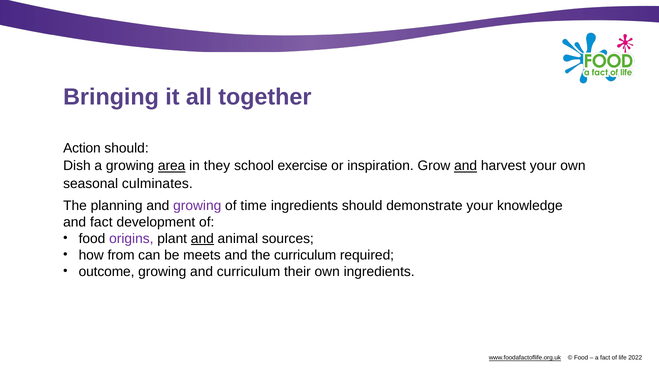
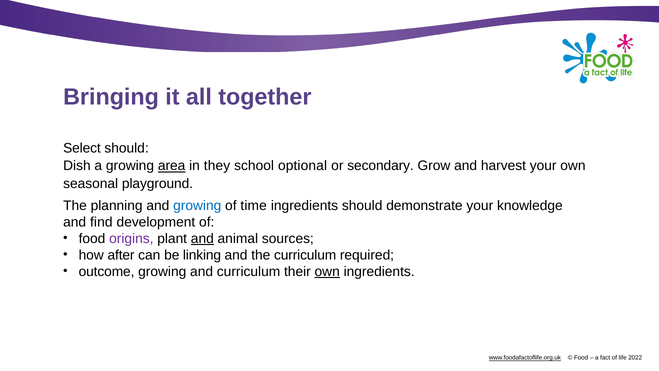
Action: Action -> Select
exercise: exercise -> optional
inspiration: inspiration -> secondary
and at (466, 166) underline: present -> none
culminates: culminates -> playground
growing at (197, 205) colour: purple -> blue
and fact: fact -> find
from: from -> after
meets: meets -> linking
own at (327, 271) underline: none -> present
